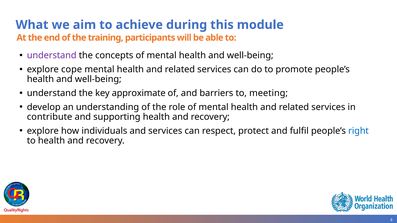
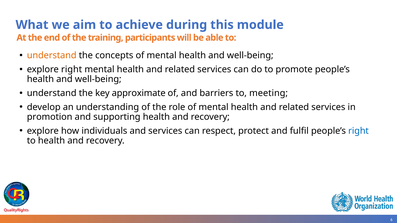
understand at (52, 56) colour: purple -> orange
explore cope: cope -> right
contribute: contribute -> promotion
